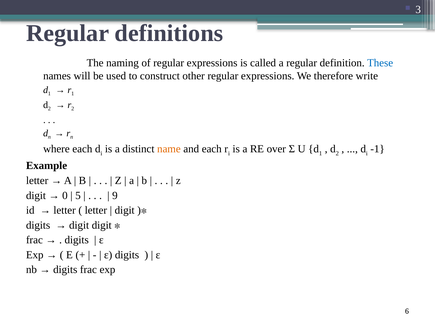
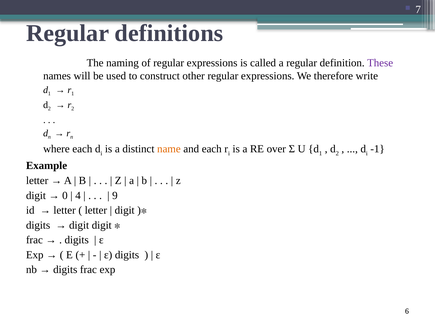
3: 3 -> 7
These colour: blue -> purple
5: 5 -> 4
